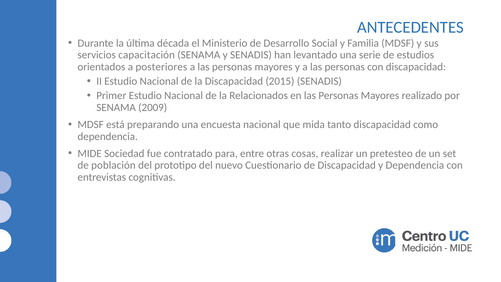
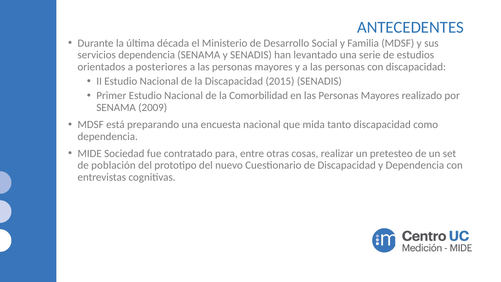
servicios capacitación: capacitación -> dependencia
Relacionados: Relacionados -> Comorbilidad
